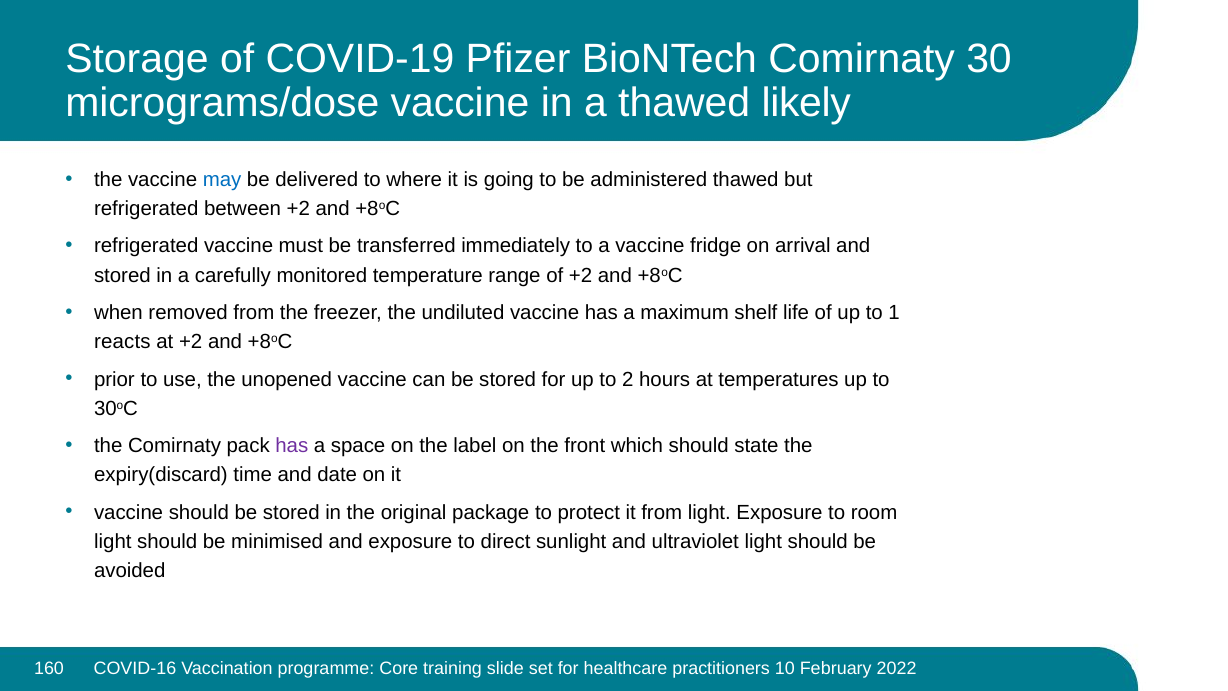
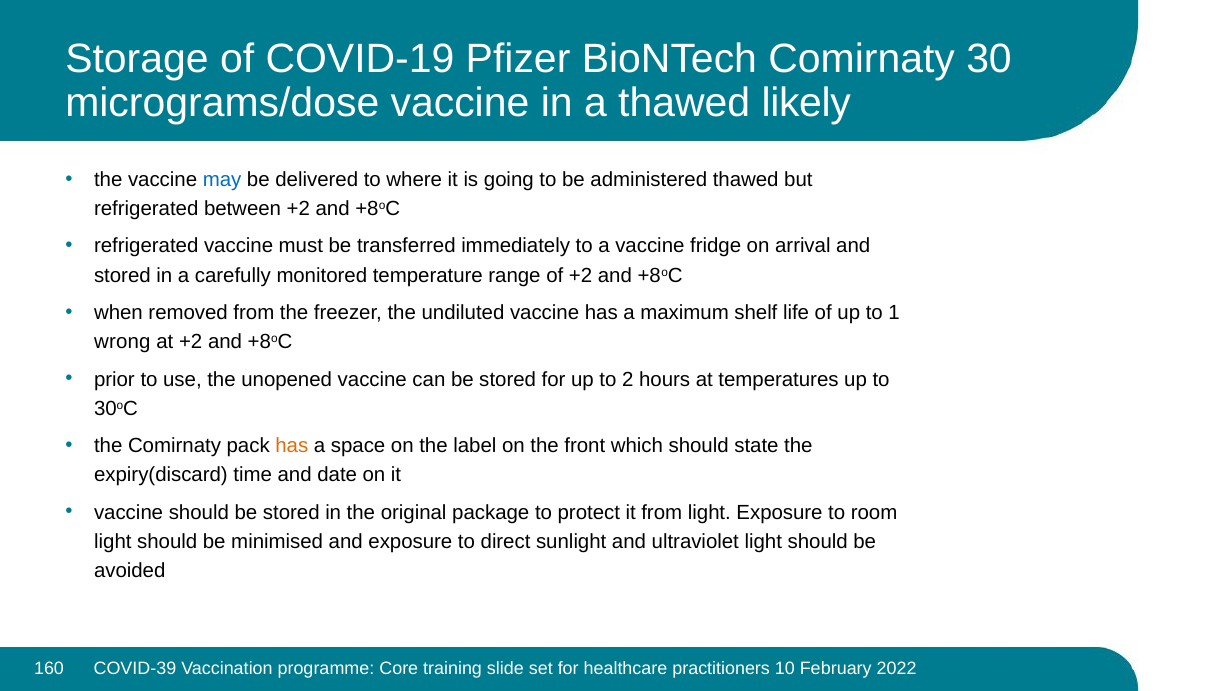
reacts: reacts -> wrong
has at (292, 446) colour: purple -> orange
COVID-16: COVID-16 -> COVID-39
